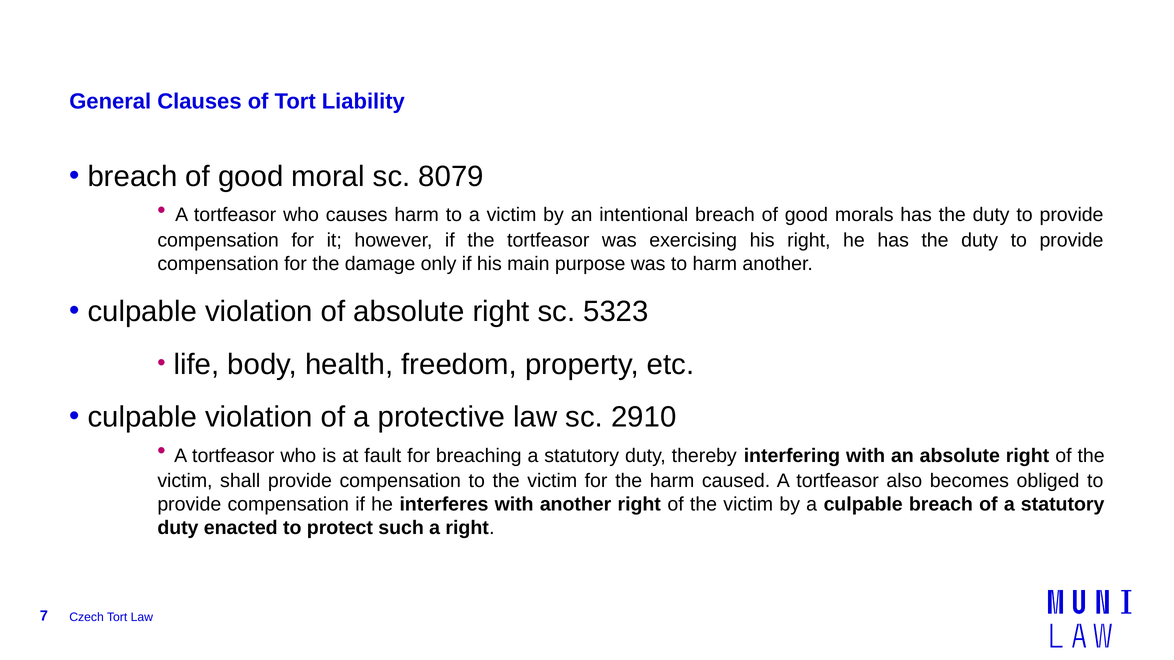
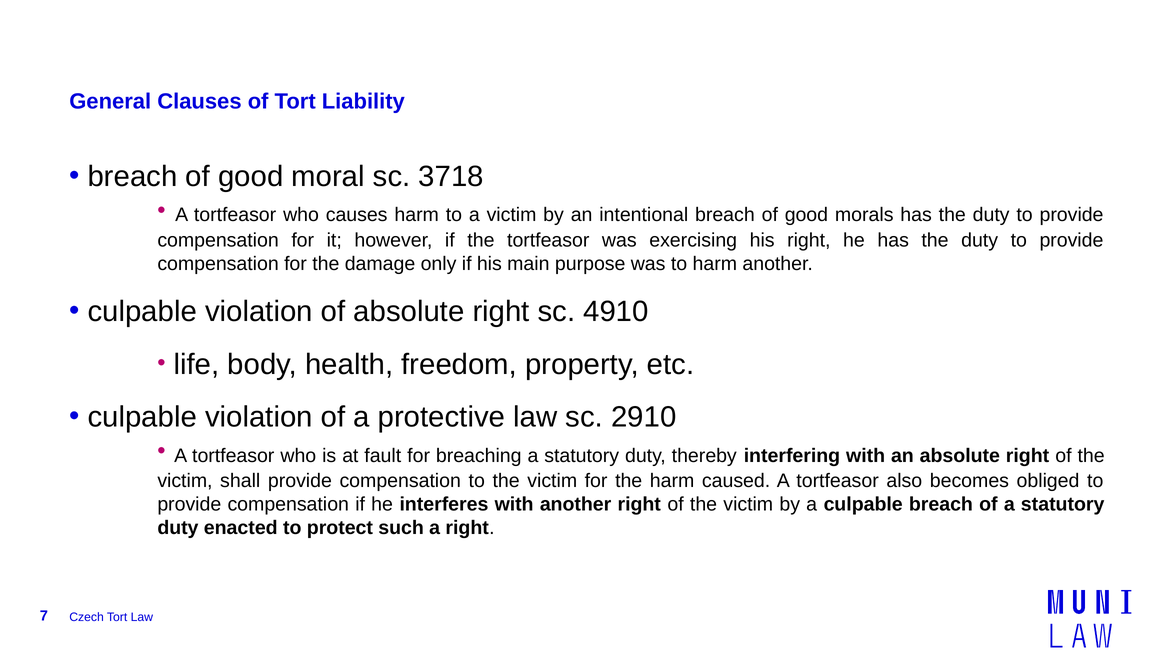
8079: 8079 -> 3718
5323: 5323 -> 4910
